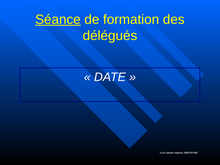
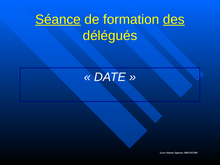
des underline: none -> present
